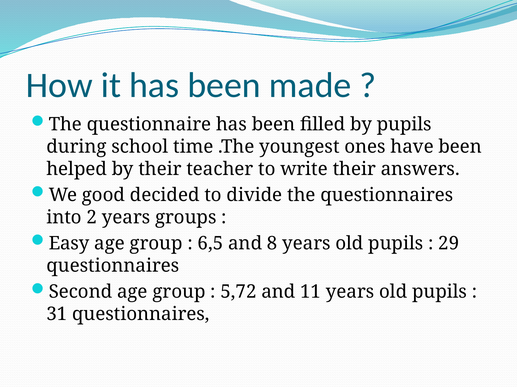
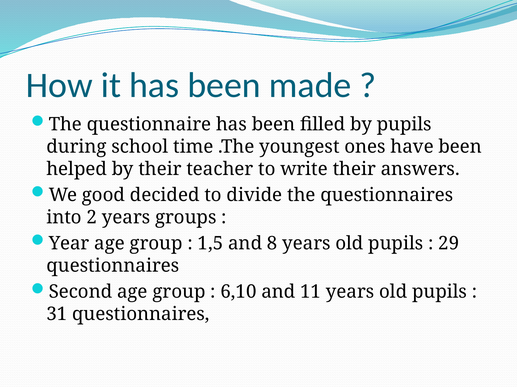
Easy: Easy -> Year
6,5: 6,5 -> 1,5
5,72: 5,72 -> 6,10
